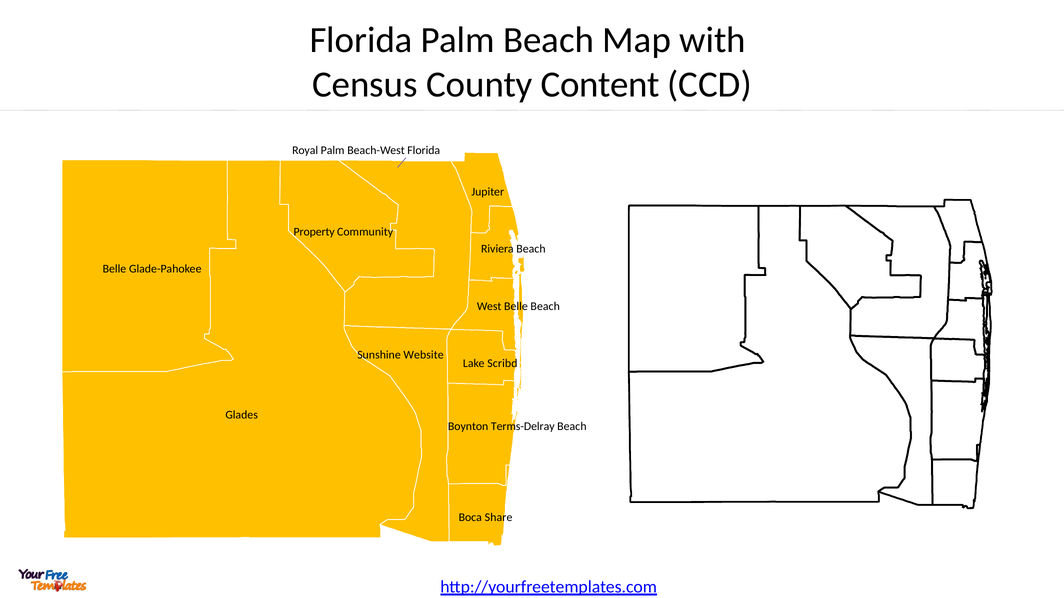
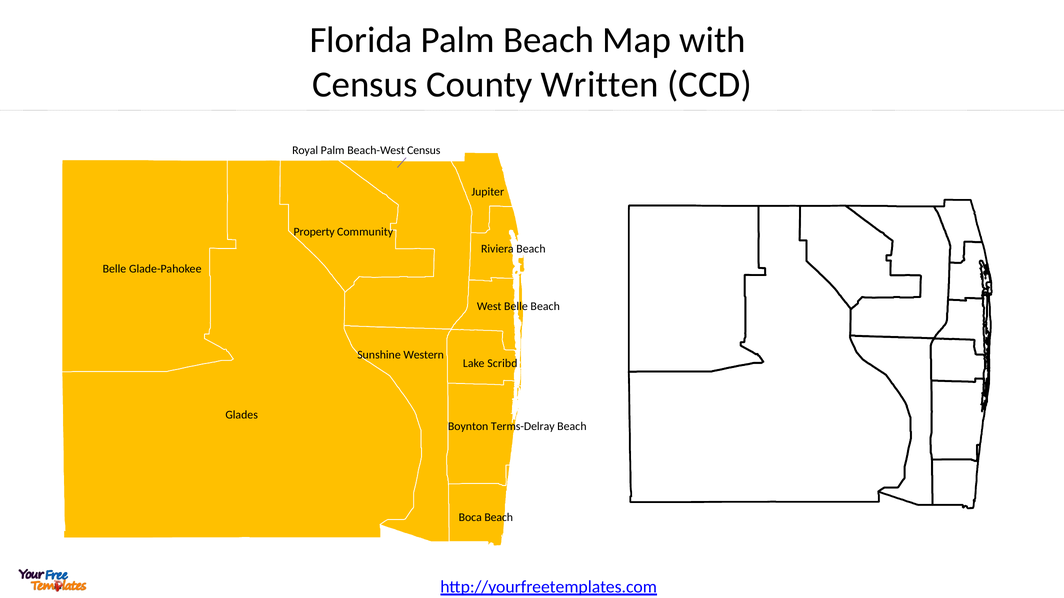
Content: Content -> Written
Beach-West Florida: Florida -> Census
Website: Website -> Western
Boca Share: Share -> Beach
